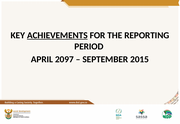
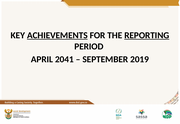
REPORTING underline: none -> present
2097: 2097 -> 2041
2015: 2015 -> 2019
